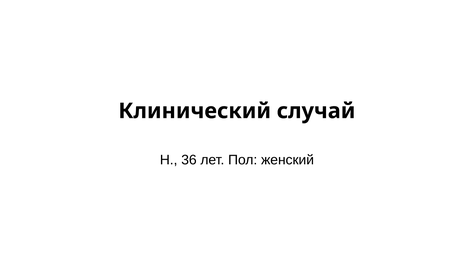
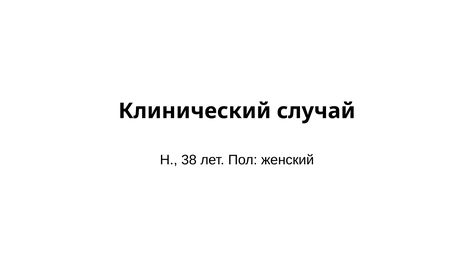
36: 36 -> 38
